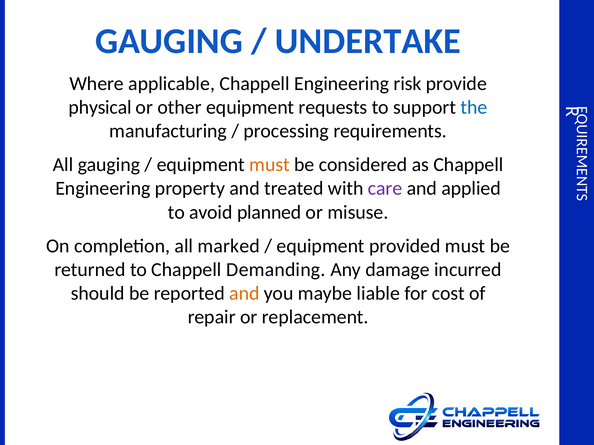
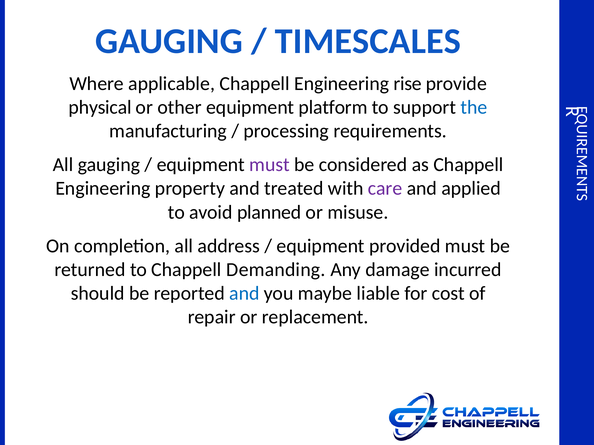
UNDERTAKE: UNDERTAKE -> TIMESCALES
risk: risk -> rise
requests: requests -> platform
must at (269, 165) colour: orange -> purple
marked: marked -> address
and at (244, 294) colour: orange -> blue
